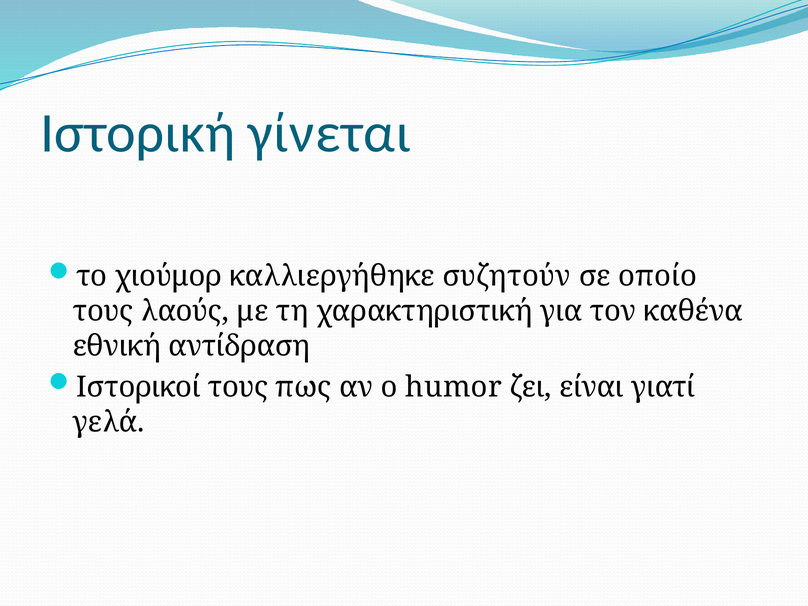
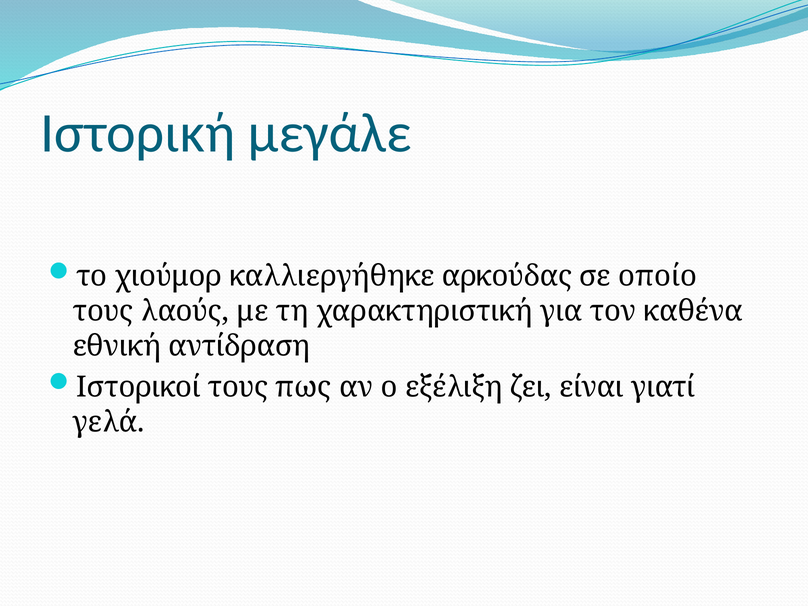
γίνεται: γίνεται -> μεγάλε
συζητούν: συζητούν -> αρκούδας
humor: humor -> εξέλιξη
